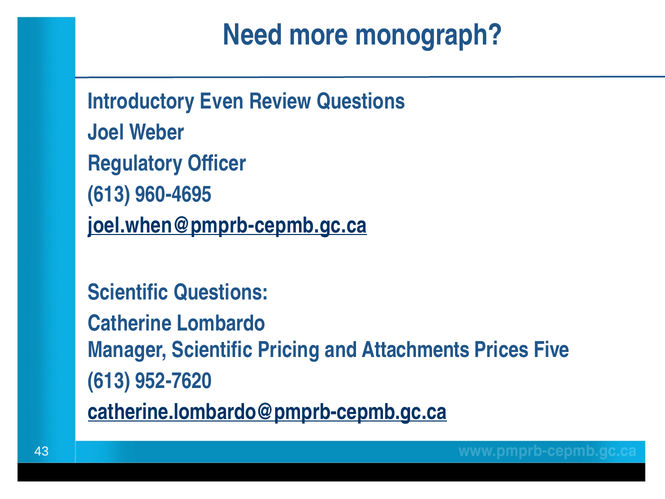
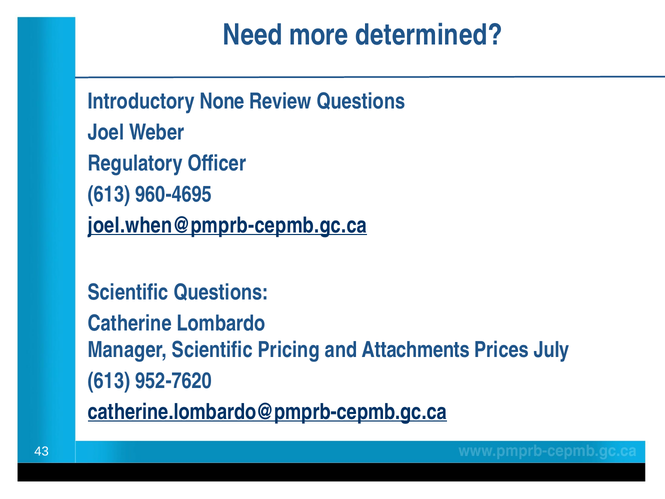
monograph: monograph -> determined
Even: Even -> None
Five: Five -> July
